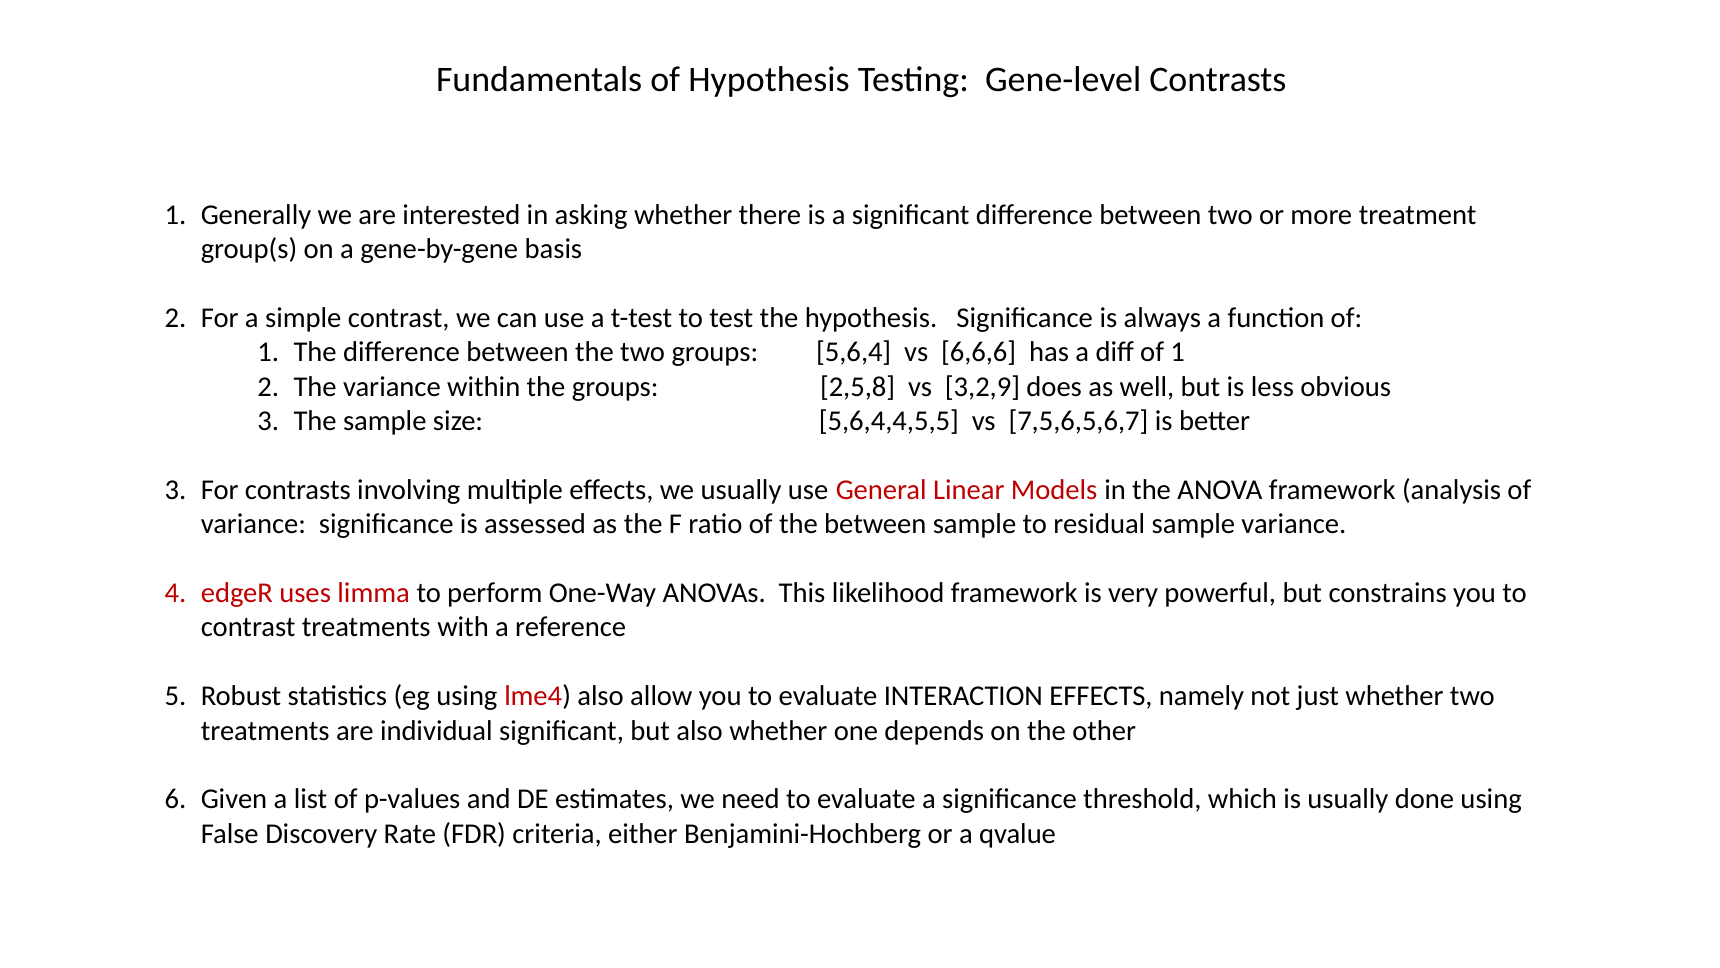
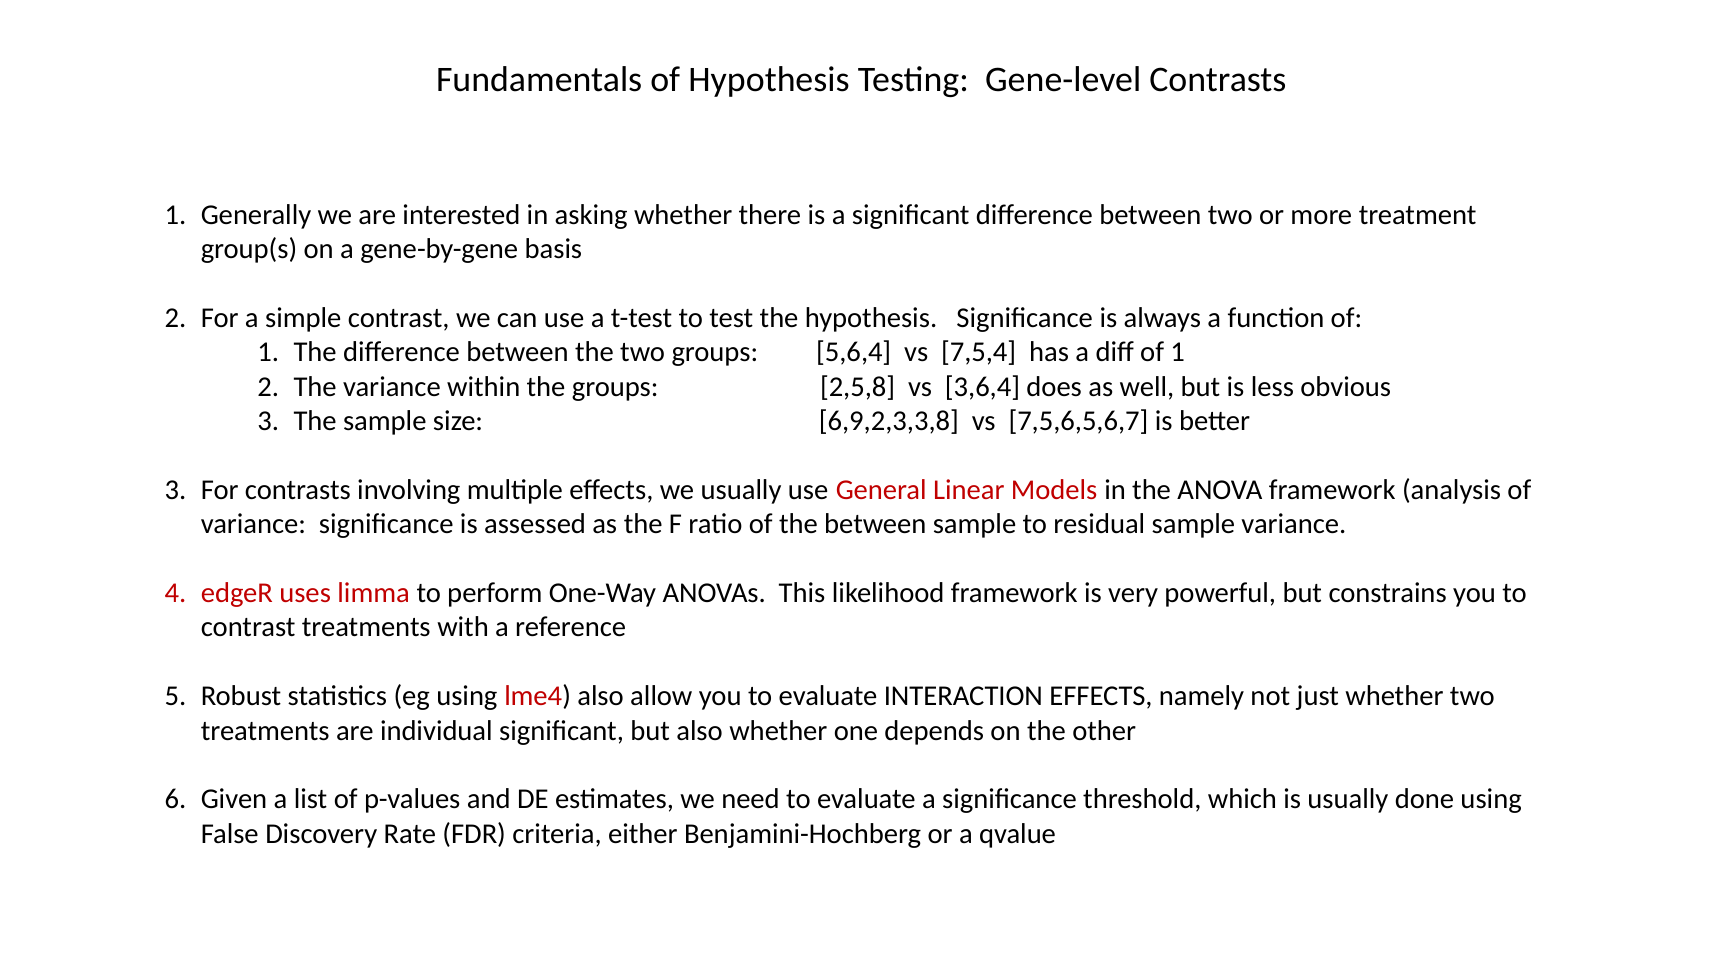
6,6,6: 6,6,6 -> 7,5,4
3,2,9: 3,2,9 -> 3,6,4
5,6,4,4,5,5: 5,6,4,4,5,5 -> 6,9,2,3,3,8
